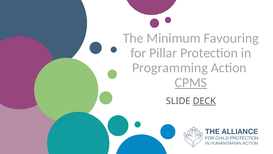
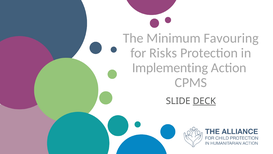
Pillar: Pillar -> Risks
Programming: Programming -> Implementing
CPMS underline: present -> none
